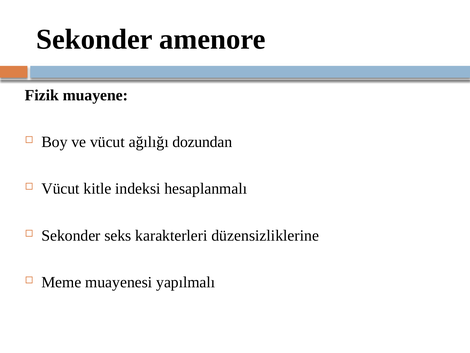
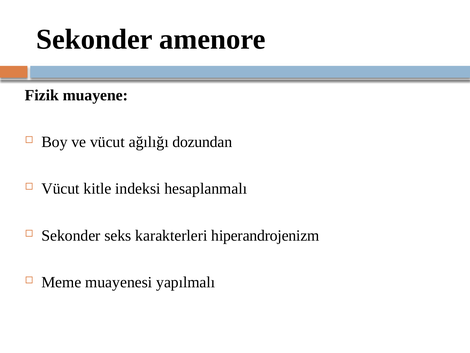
düzensizliklerine: düzensizliklerine -> hiperandrojenizm
